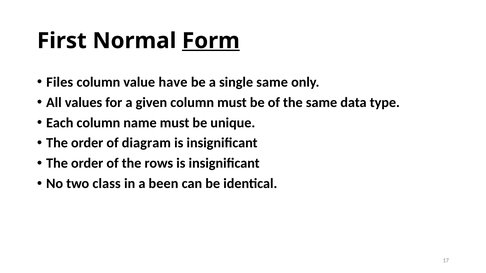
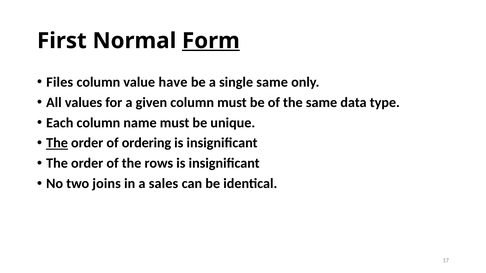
The at (57, 143) underline: none -> present
diagram: diagram -> ordering
class: class -> joins
been: been -> sales
